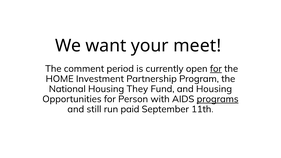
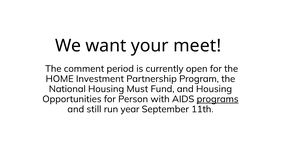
for at (216, 69) underline: present -> none
They: They -> Must
paid: paid -> year
